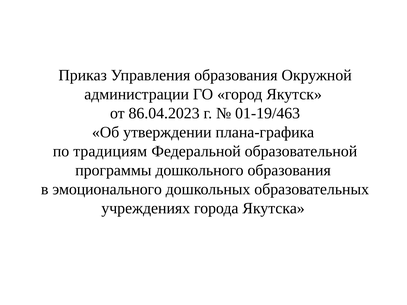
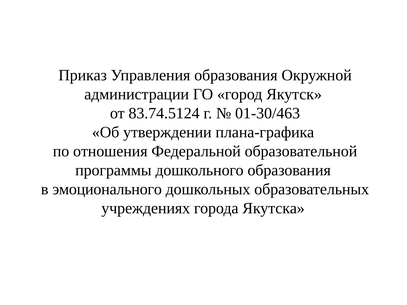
86.04.2023: 86.04.2023 -> 83.74.5124
01-19/463: 01-19/463 -> 01-30/463
традициям: традициям -> отношения
